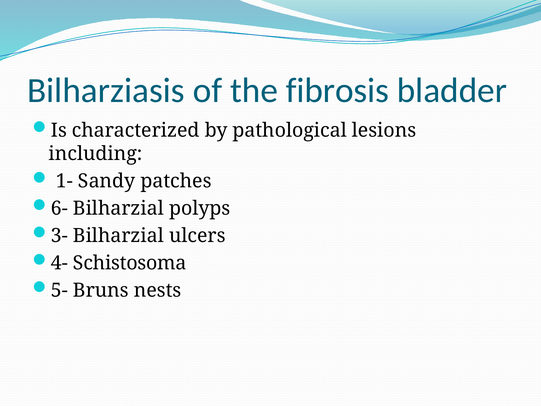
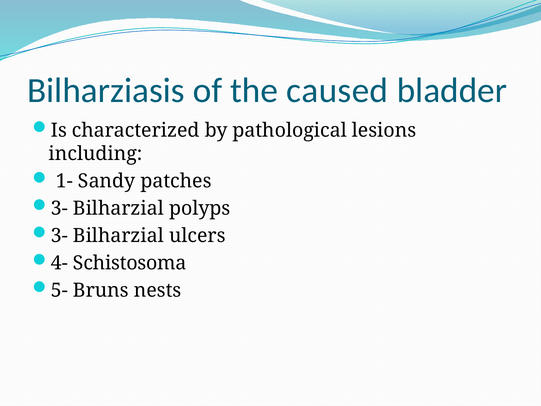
fibrosis: fibrosis -> caused
6- at (59, 208): 6- -> 3-
